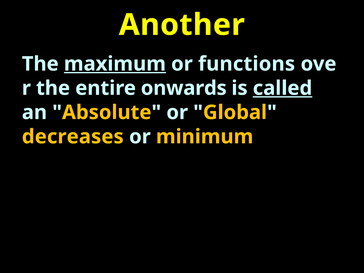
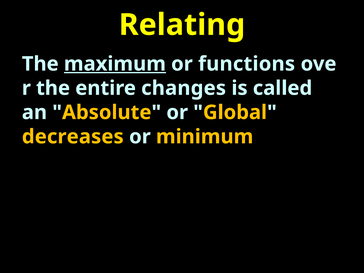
Another: Another -> Relating
onwards: onwards -> changes
called underline: present -> none
